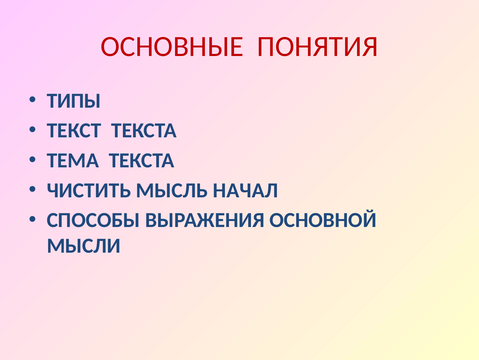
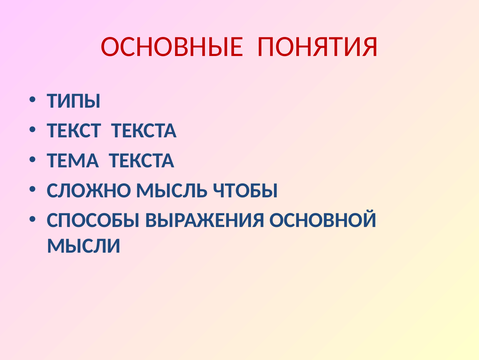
ЧИСТИТЬ: ЧИСТИТЬ -> СЛОЖНО
НАЧАЛ: НАЧАЛ -> ЧТОБЫ
